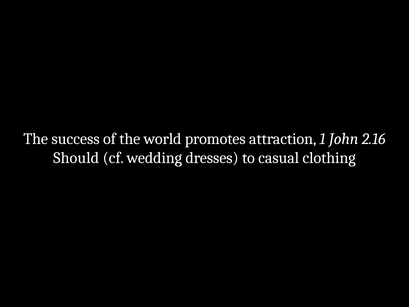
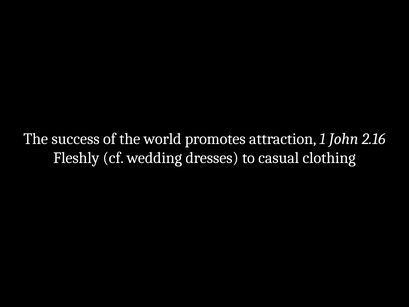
Should: Should -> Fleshly
